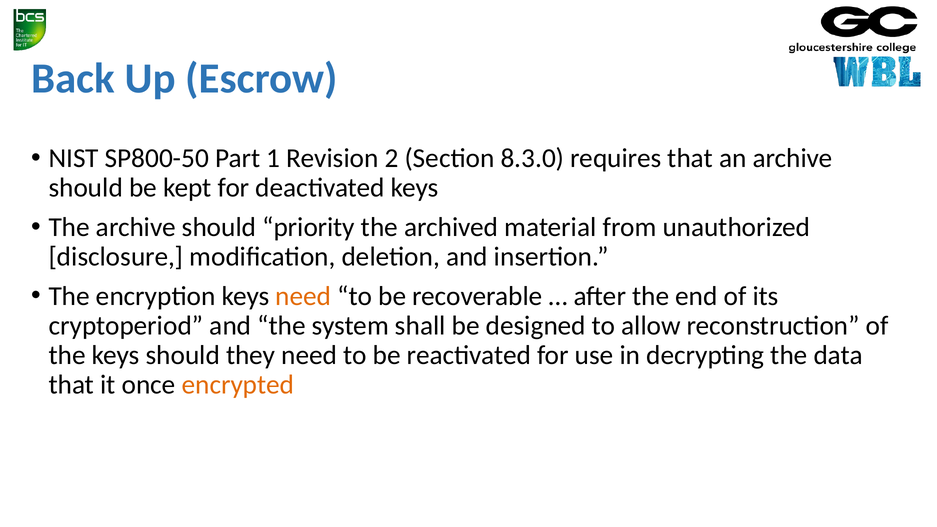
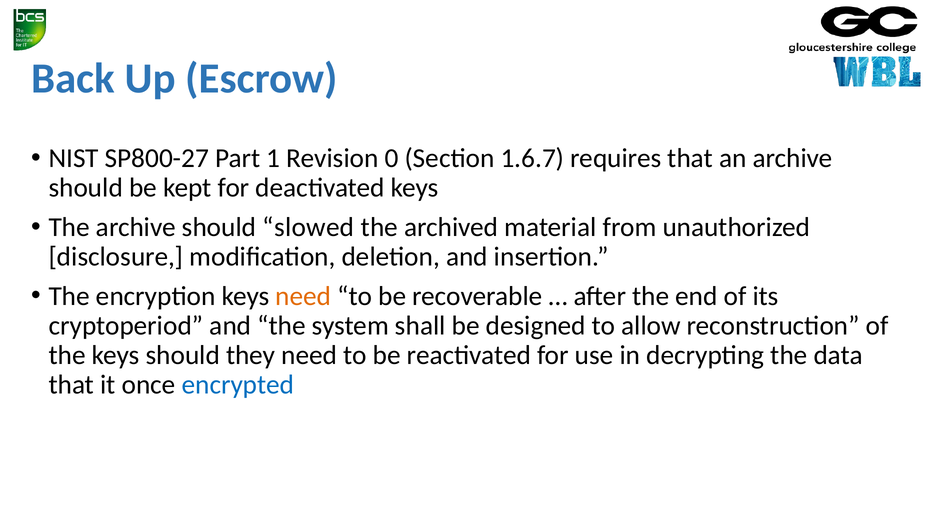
SP800-50: SP800-50 -> SP800-27
2: 2 -> 0
8.3.0: 8.3.0 -> 1.6.7
priority: priority -> slowed
encrypted colour: orange -> blue
